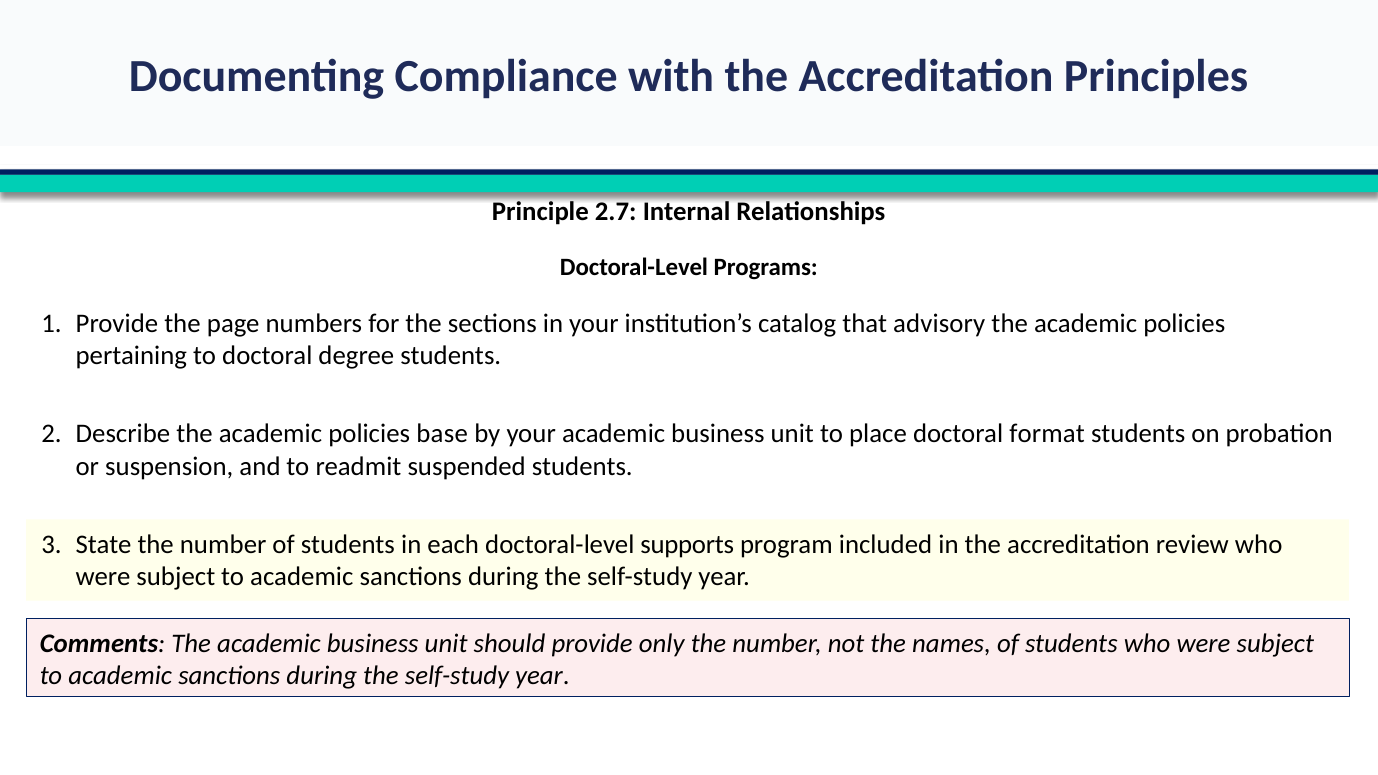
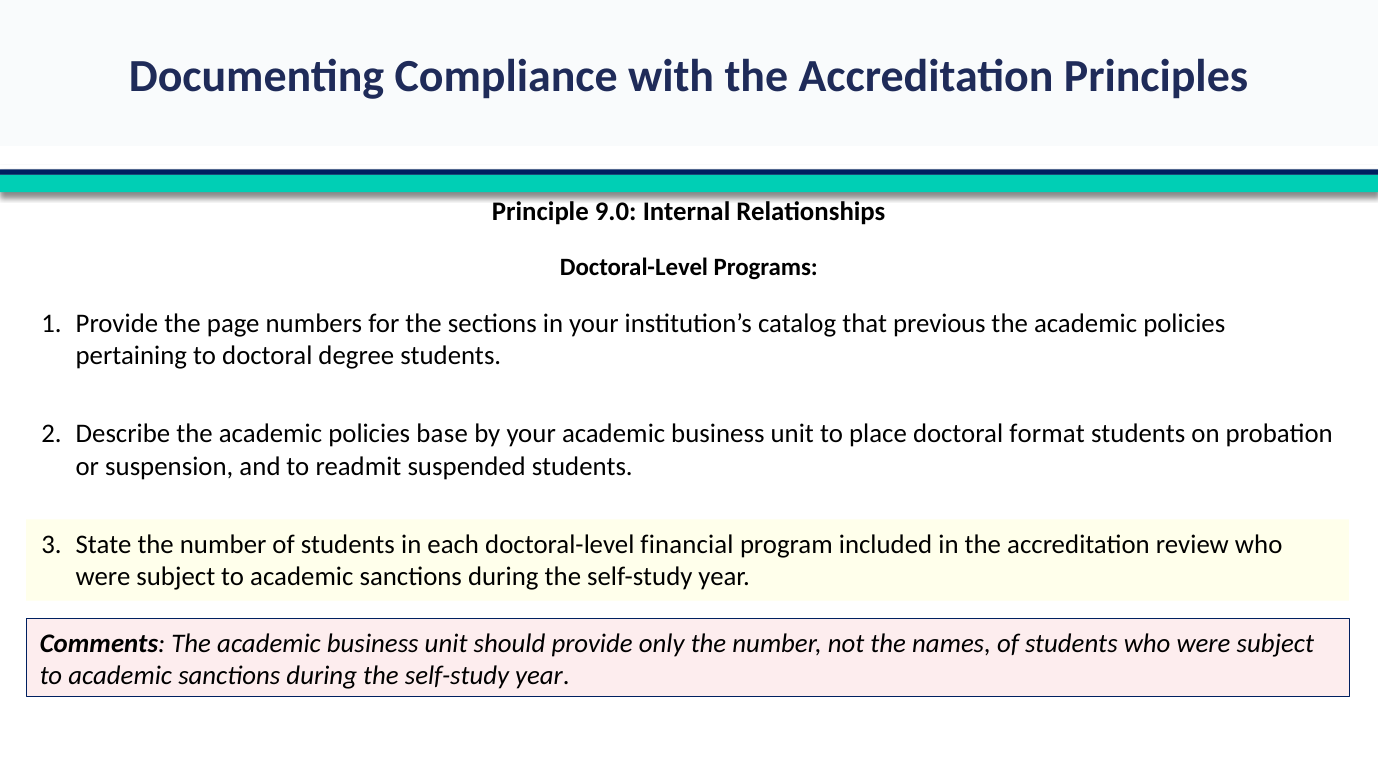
2.7: 2.7 -> 9.0
advisory: advisory -> previous
supports: supports -> financial
